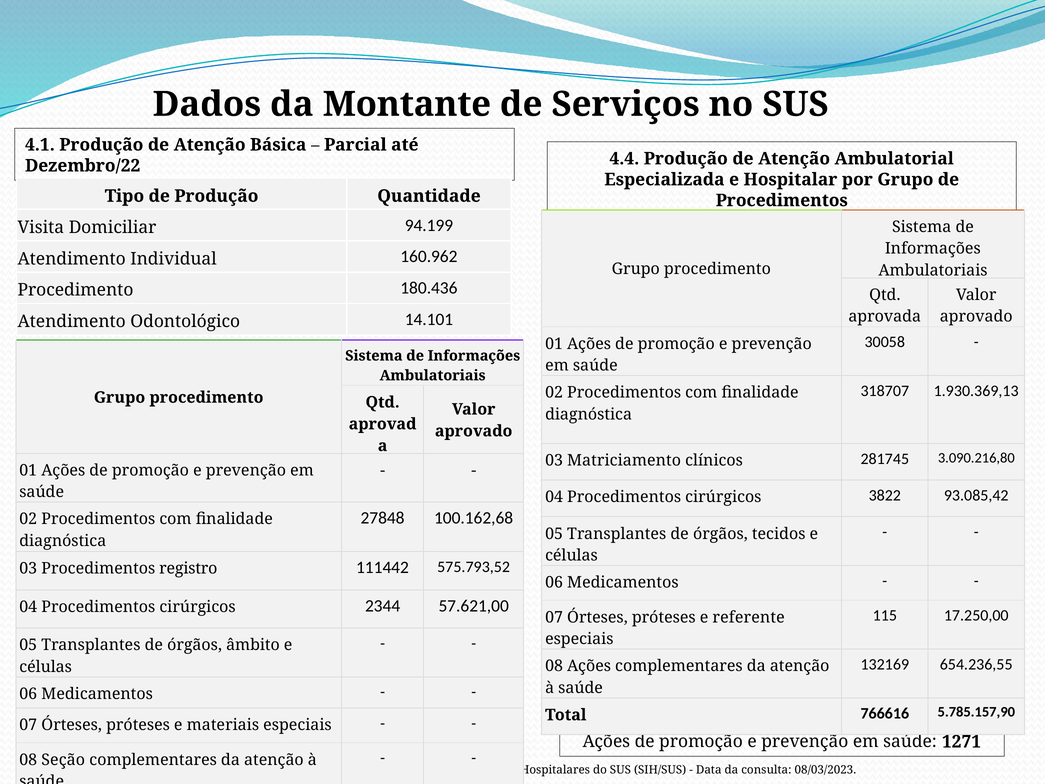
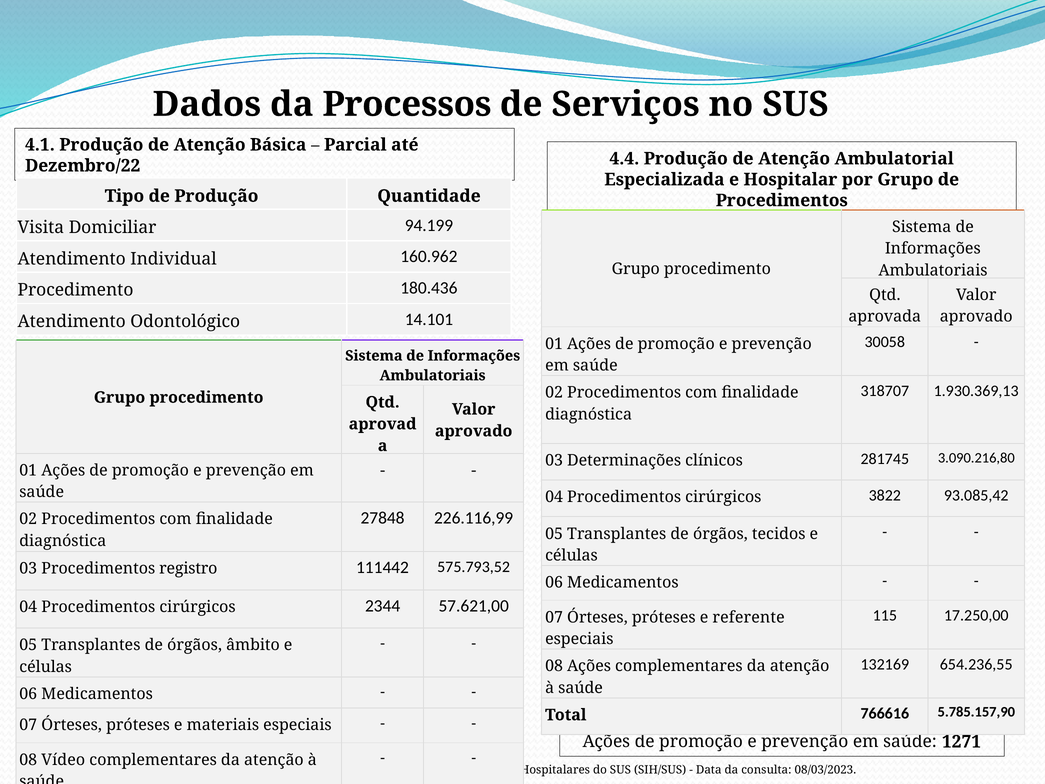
Montante: Montante -> Processos
Matriciamento: Matriciamento -> Determinações
100.162,68: 100.162,68 -> 226.116,99
Seção: Seção -> Vídeo
